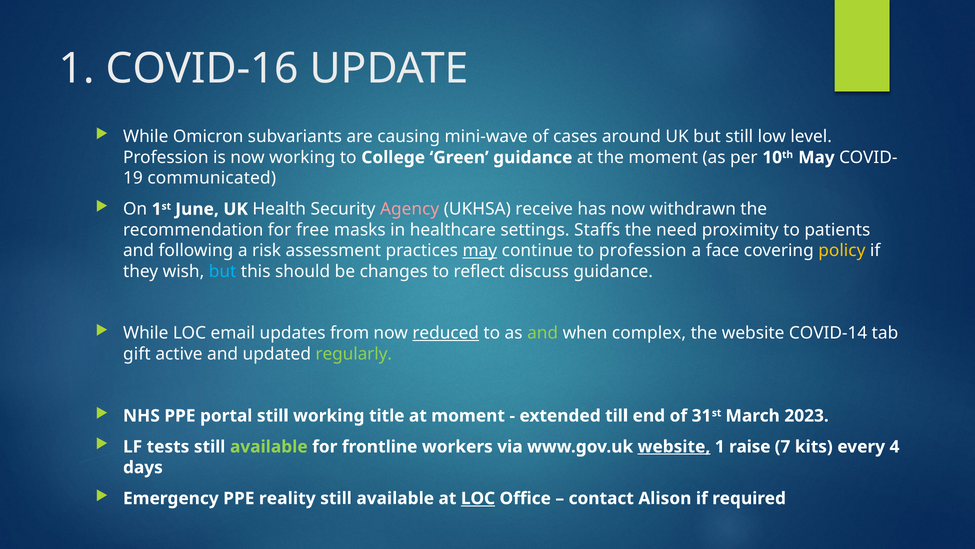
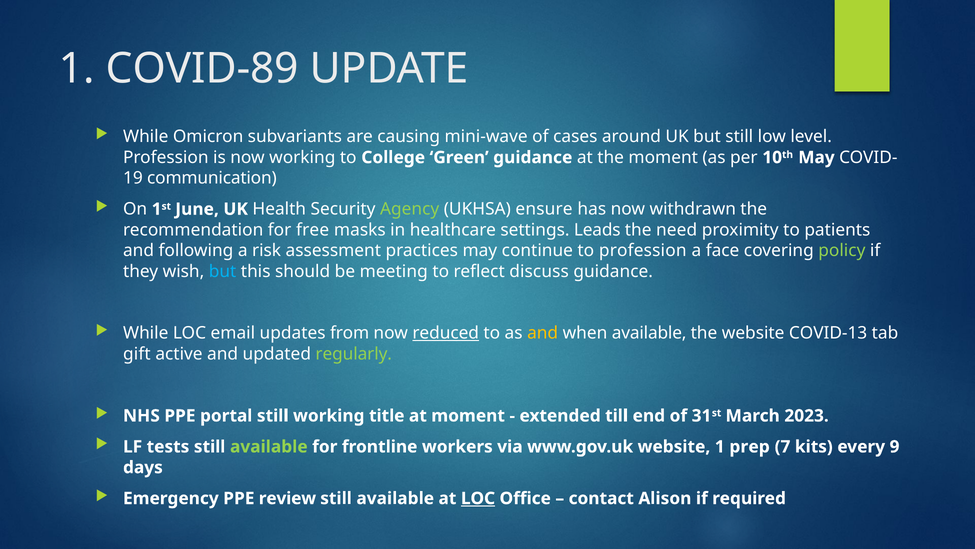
COVID-16: COVID-16 -> COVID-89
communicated: communicated -> communication
Agency colour: pink -> light green
receive: receive -> ensure
Staffs: Staffs -> Leads
may at (480, 250) underline: present -> none
policy colour: yellow -> light green
changes: changes -> meeting
and at (543, 333) colour: light green -> yellow
when complex: complex -> available
COVID-14: COVID-14 -> COVID-13
website at (674, 446) underline: present -> none
raise: raise -> prep
4: 4 -> 9
reality: reality -> review
